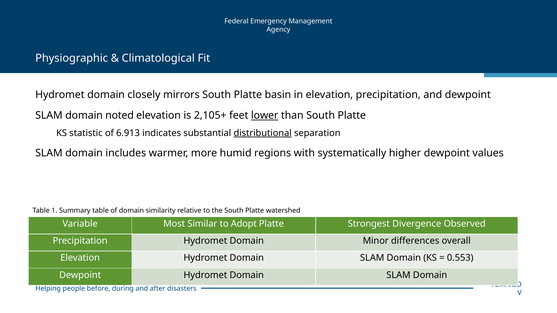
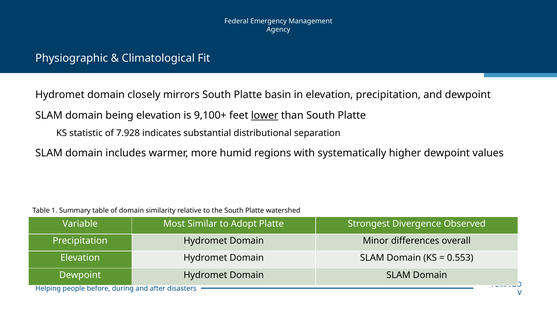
noted: noted -> being
2,105+: 2,105+ -> 9,100+
6.913: 6.913 -> 7.928
distributional underline: present -> none
